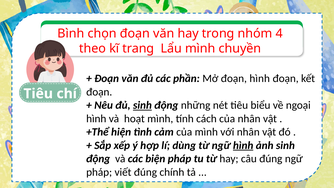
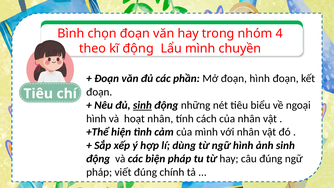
kĩ trang: trang -> động
hoạt mình: mình -> nhân
hình at (243, 145) underline: present -> none
